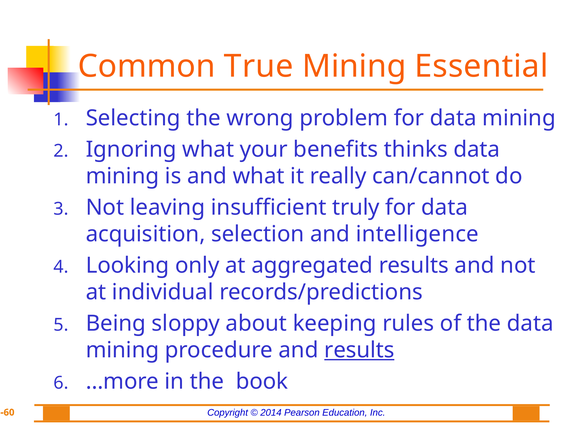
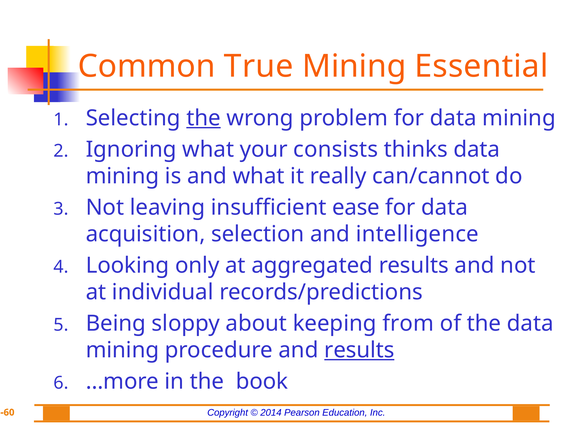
the at (204, 118) underline: none -> present
benefits: benefits -> consists
truly: truly -> ease
rules: rules -> from
